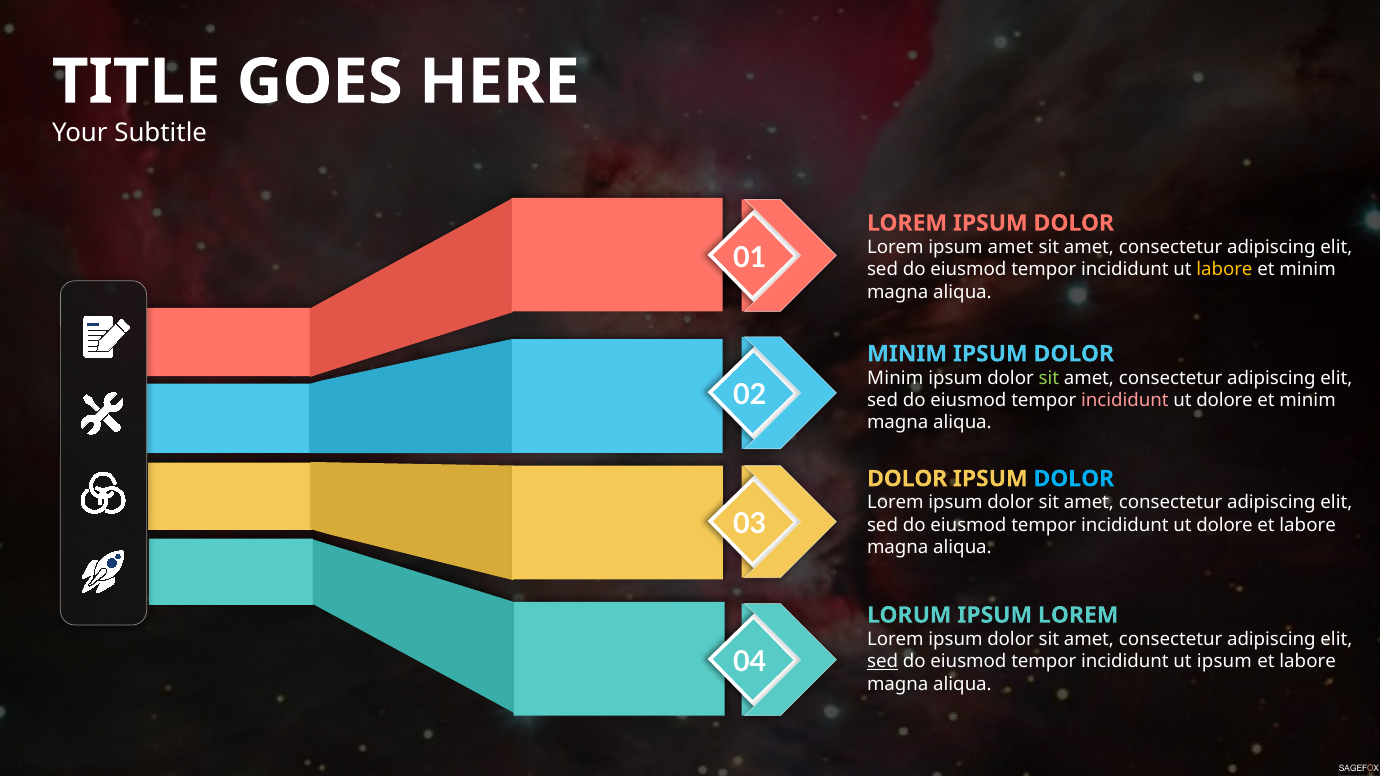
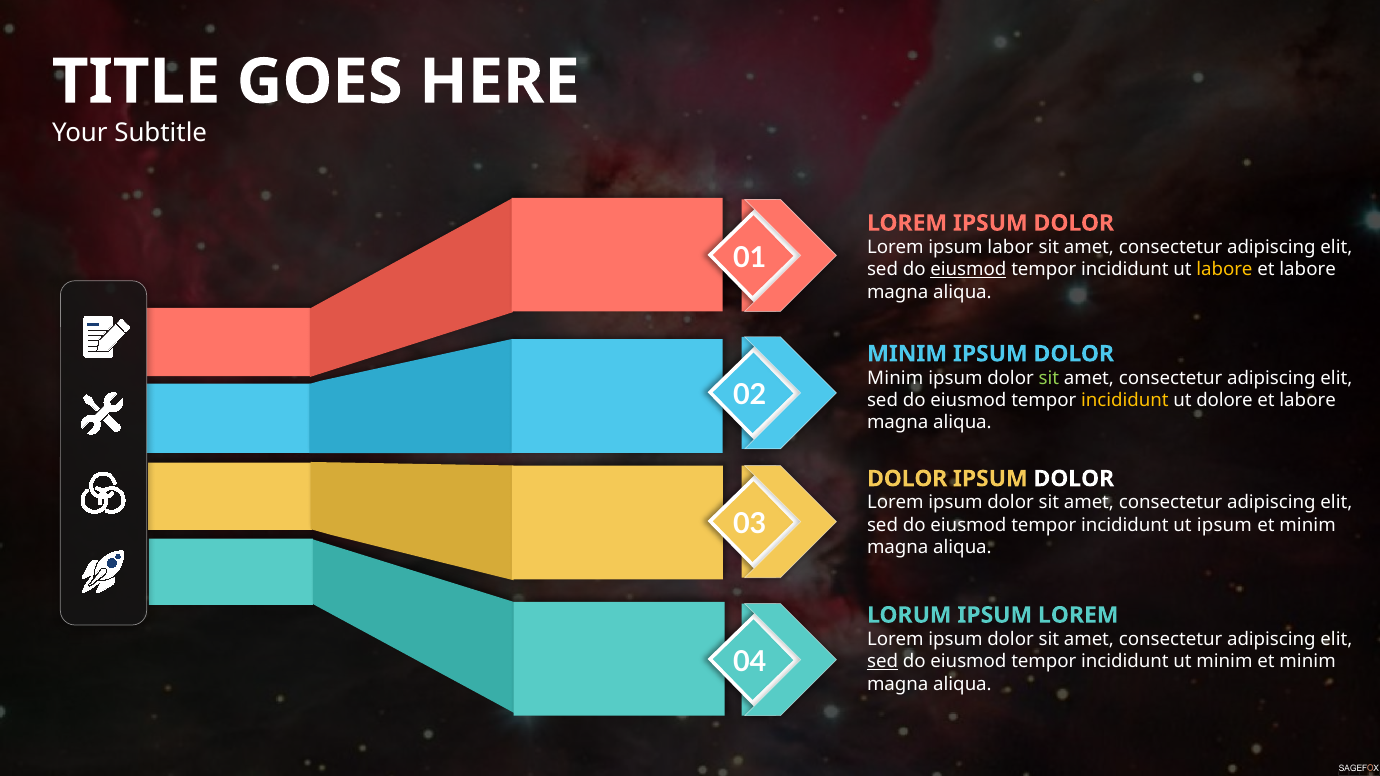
ipsum amet: amet -> labor
eiusmod at (968, 270) underline: none -> present
minim at (1308, 270): minim -> labore
incididunt at (1125, 400) colour: pink -> yellow
minim at (1308, 400): minim -> labore
DOLOR at (1074, 479) colour: light blue -> white
dolore at (1225, 525): dolore -> ipsum
labore at (1308, 525): labore -> minim
ut ipsum: ipsum -> minim
labore at (1308, 662): labore -> minim
